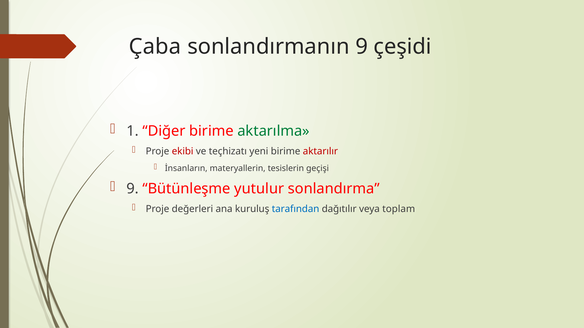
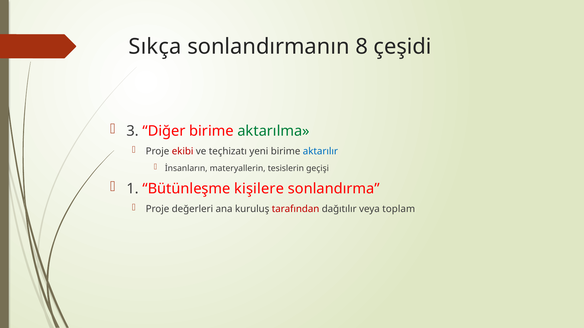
Çaba: Çaba -> Sıkça
sonlandırmanın 9: 9 -> 8
1: 1 -> 3
aktarılır colour: red -> blue
9 at (133, 189): 9 -> 1
yutulur: yutulur -> kişilere
tarafından colour: blue -> red
